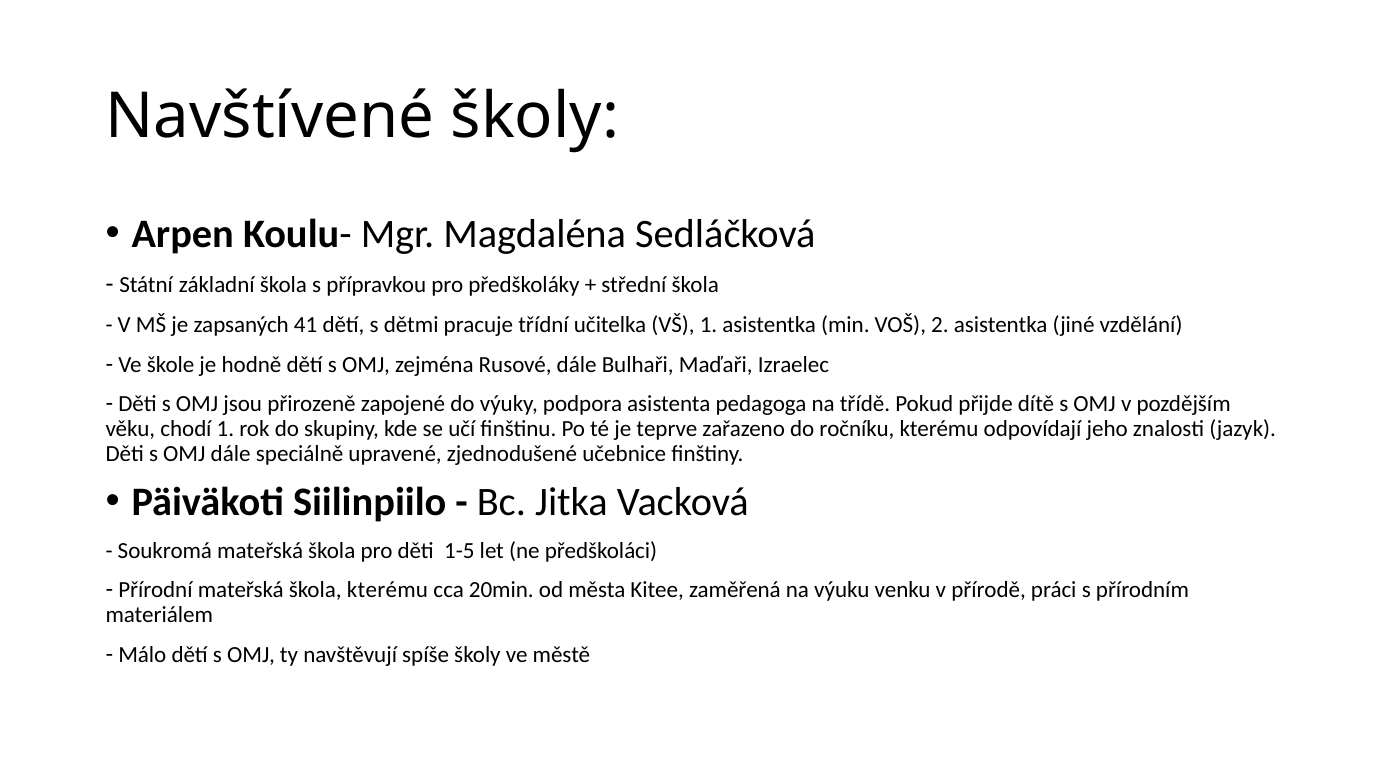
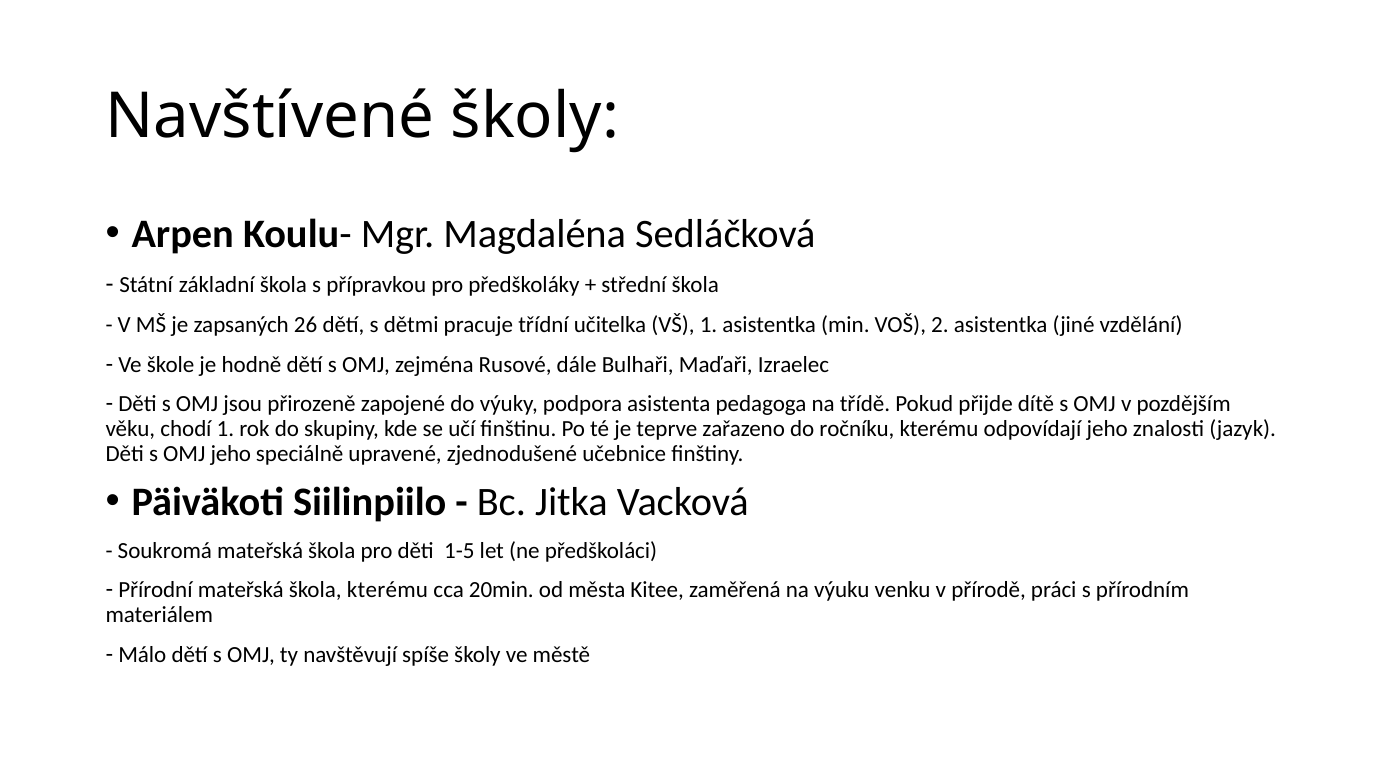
41: 41 -> 26
OMJ dále: dále -> jeho
